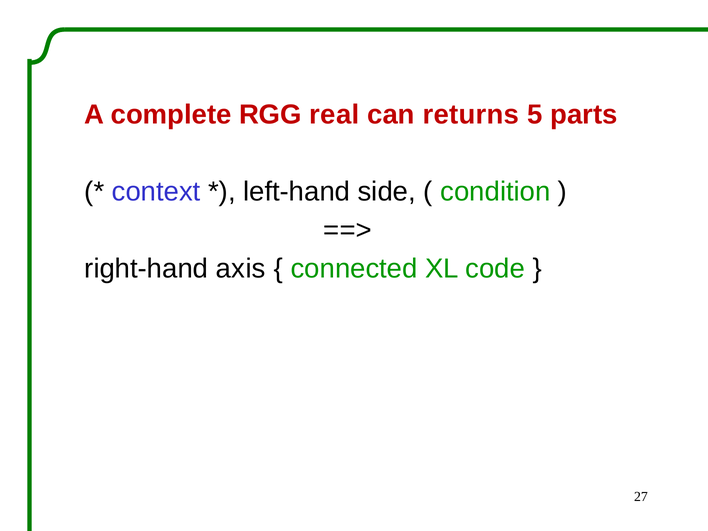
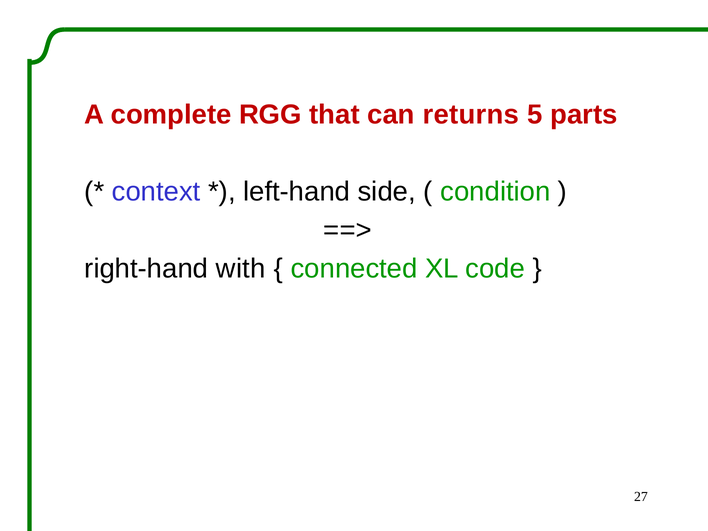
real: real -> that
axis: axis -> with
